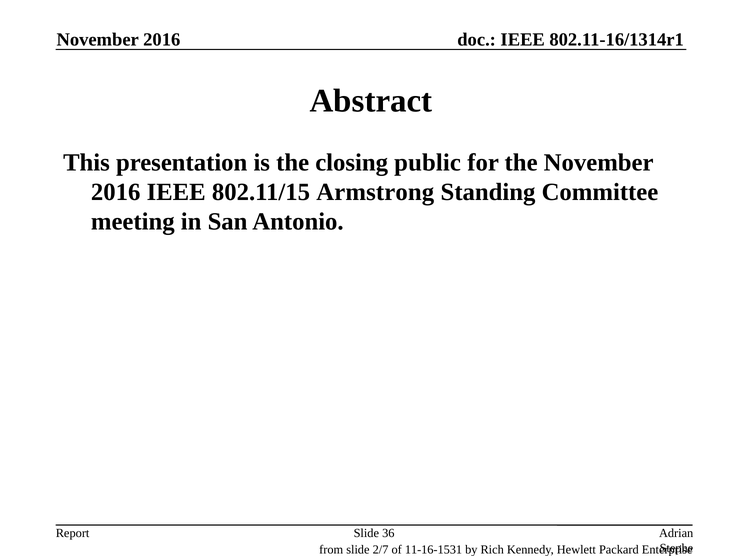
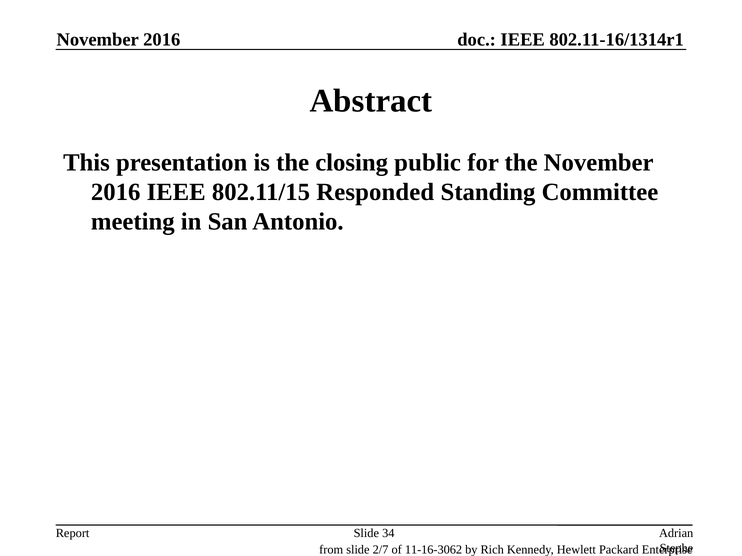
Armstrong: Armstrong -> Responded
36: 36 -> 34
11-16-1531: 11-16-1531 -> 11-16-3062
